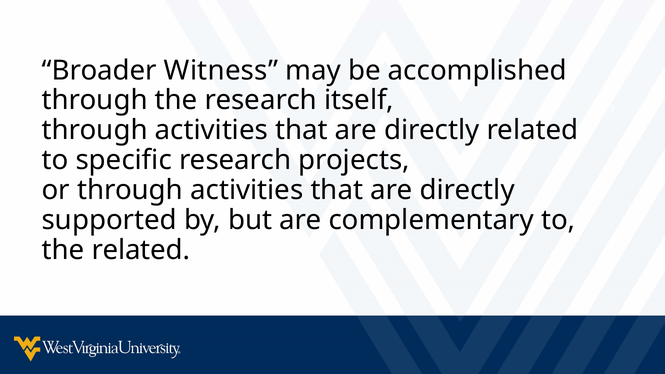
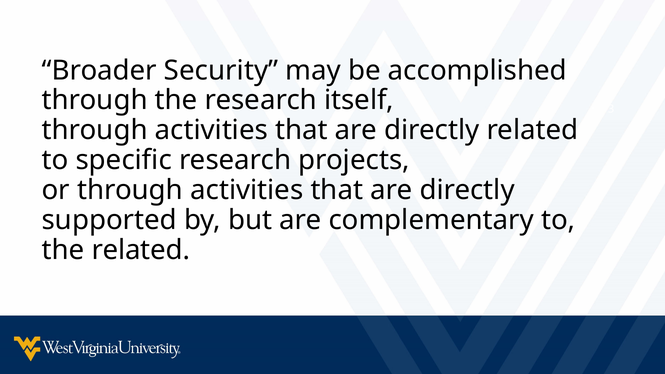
Witness: Witness -> Security
